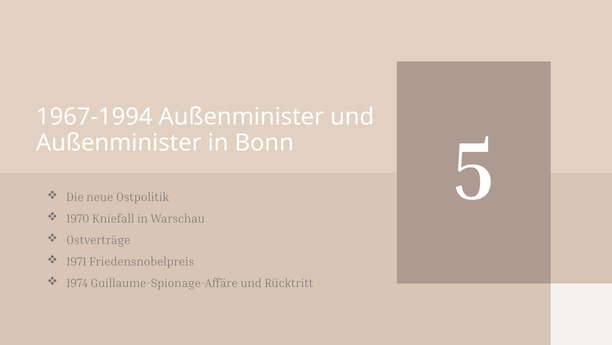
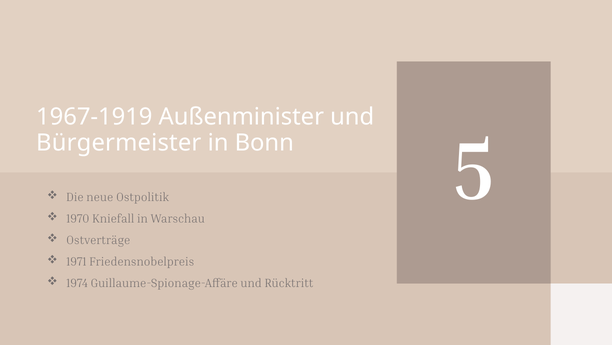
1967-1994: 1967-1994 -> 1967-1919
Außenminister at (119, 142): Außenminister -> Bürgermeister
